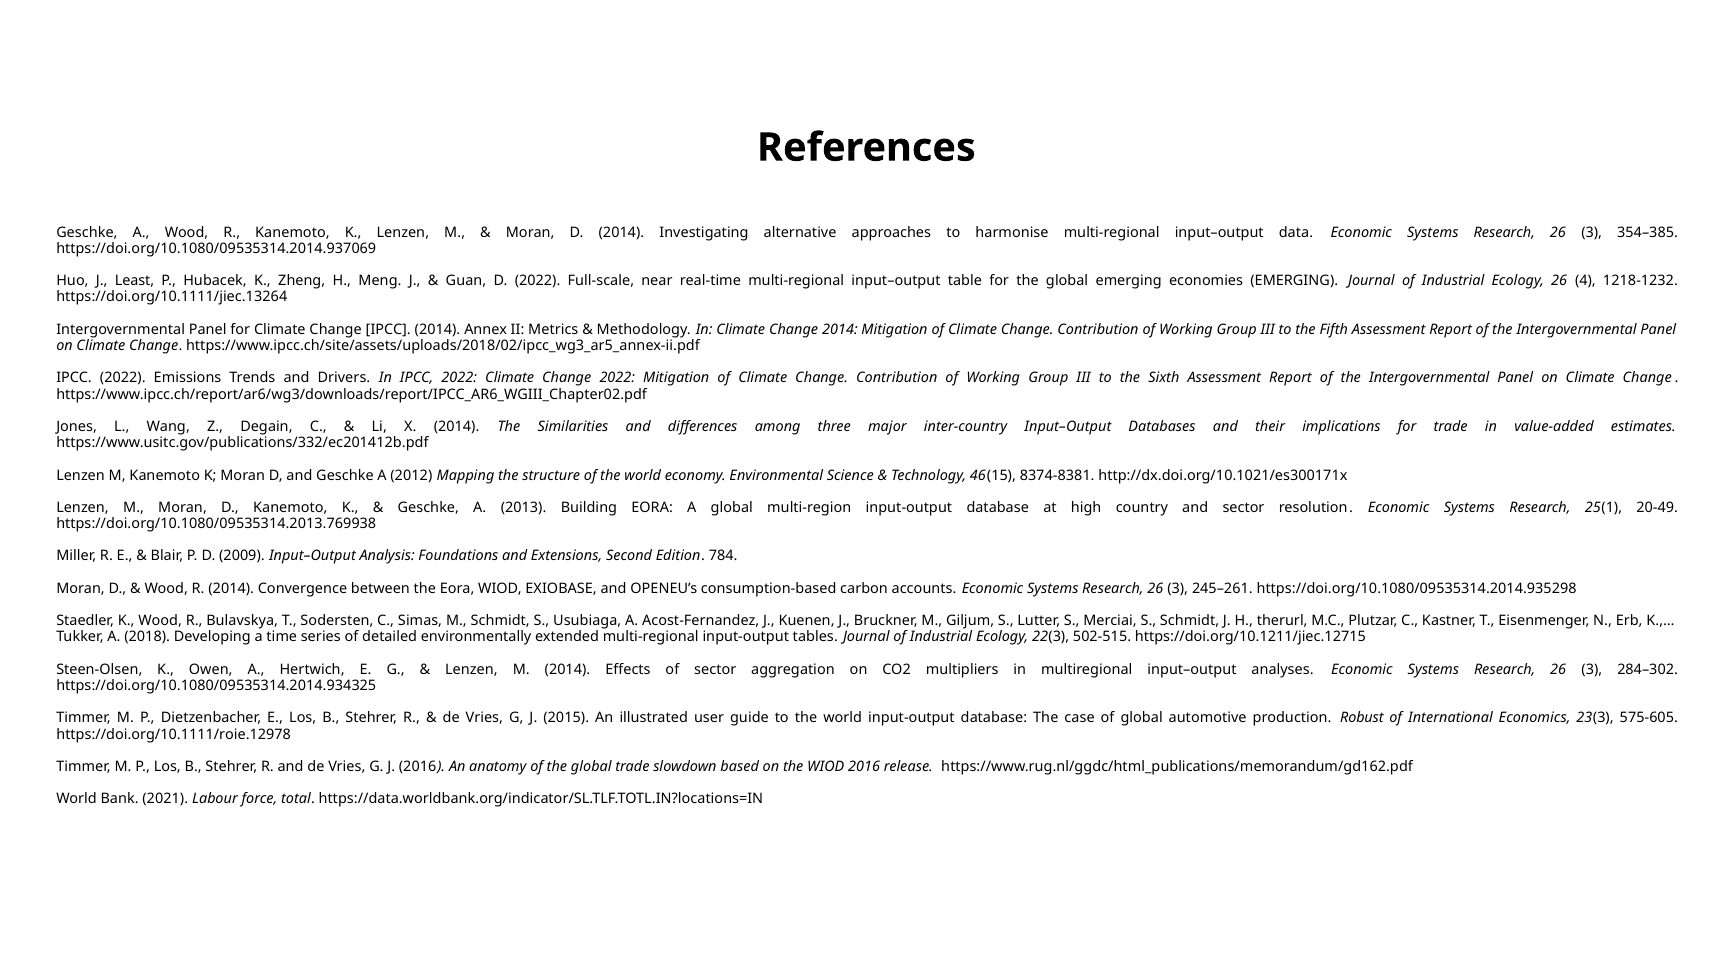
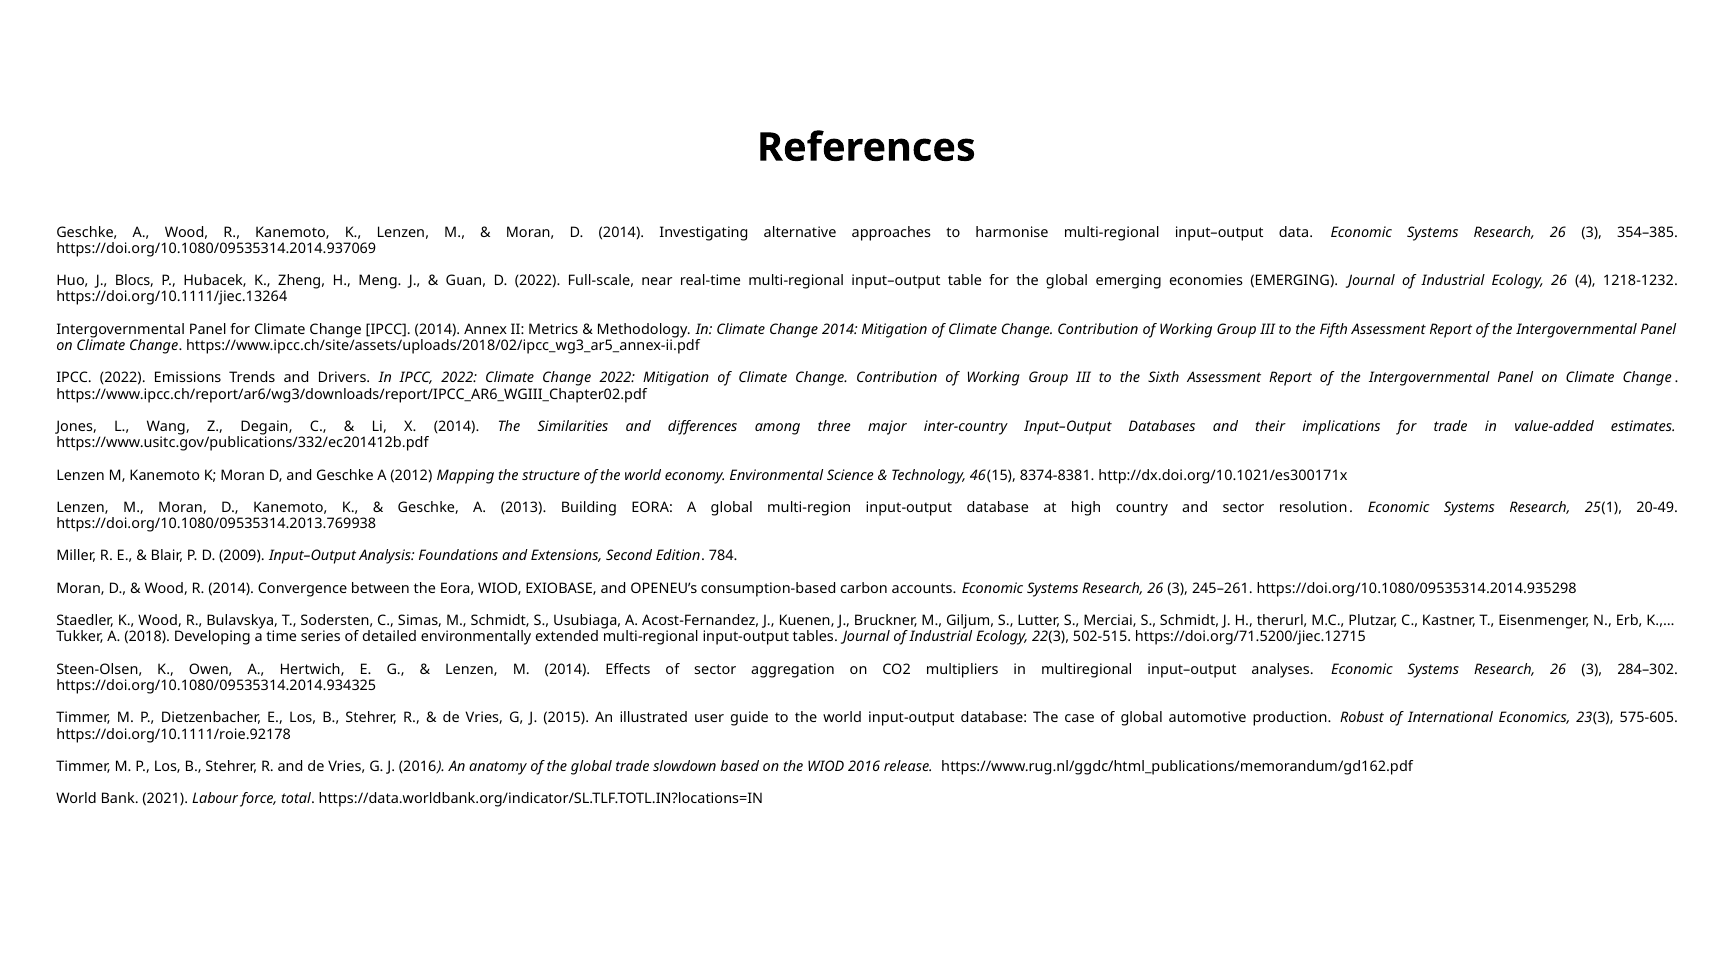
Least: Least -> Blocs
https://doi.org/10.1211/jiec.12715: https://doi.org/10.1211/jiec.12715 -> https://doi.org/71.5200/jiec.12715
https://doi.org/10.1111/roie.12978: https://doi.org/10.1111/roie.12978 -> https://doi.org/10.1111/roie.92178
